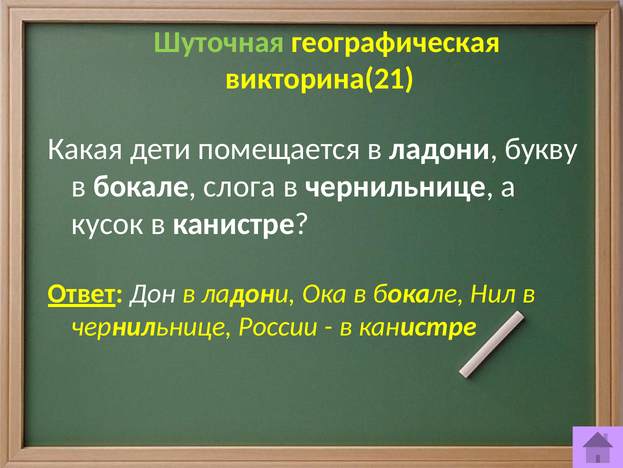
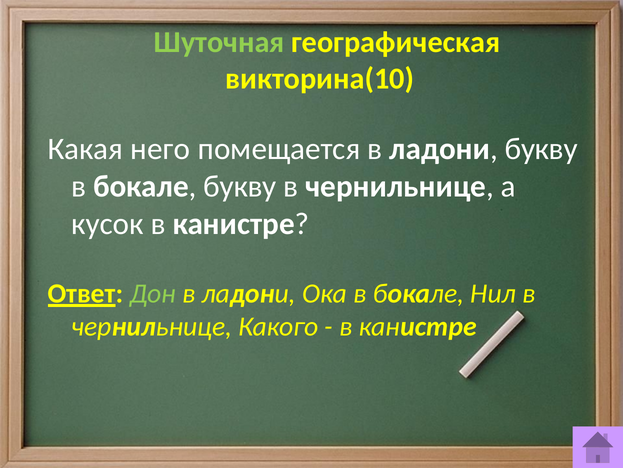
викторина(21: викторина(21 -> викторина(10
дети: дети -> него
бокале слога: слога -> букву
Дон colour: white -> light green
России: России -> Какого
